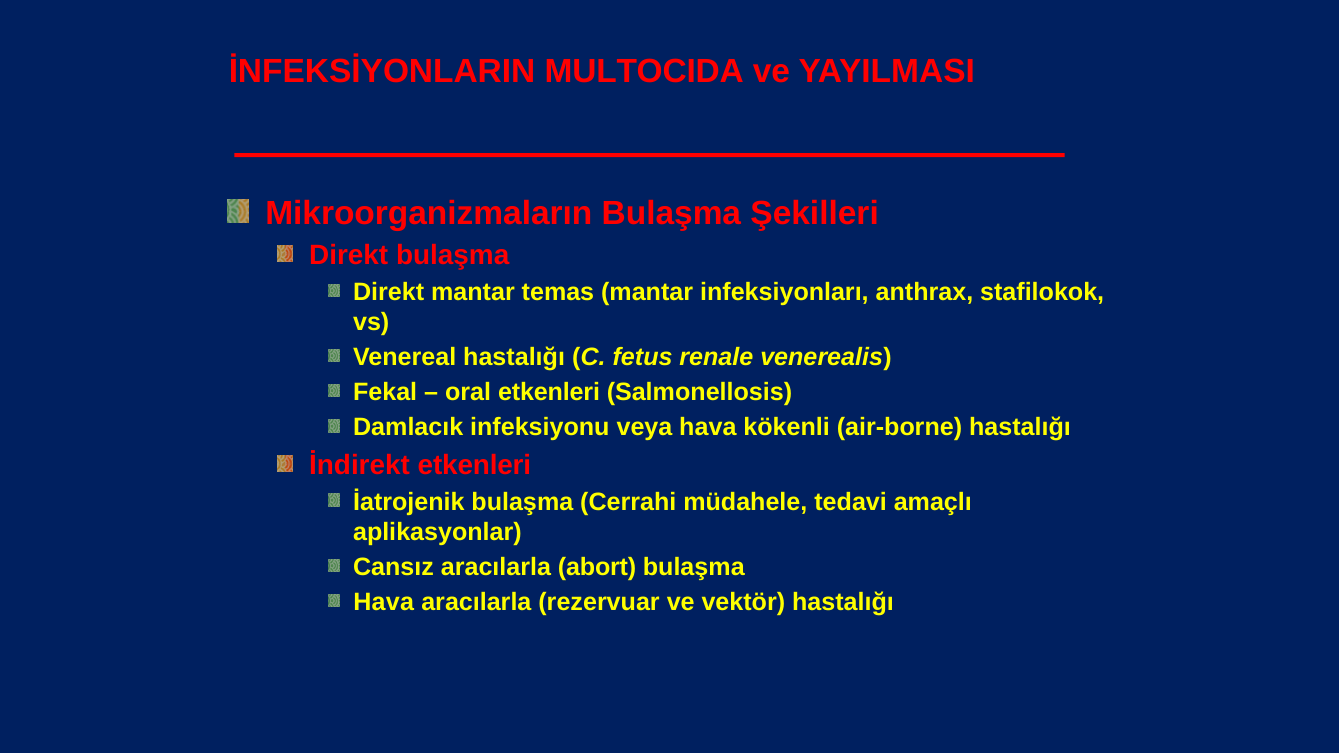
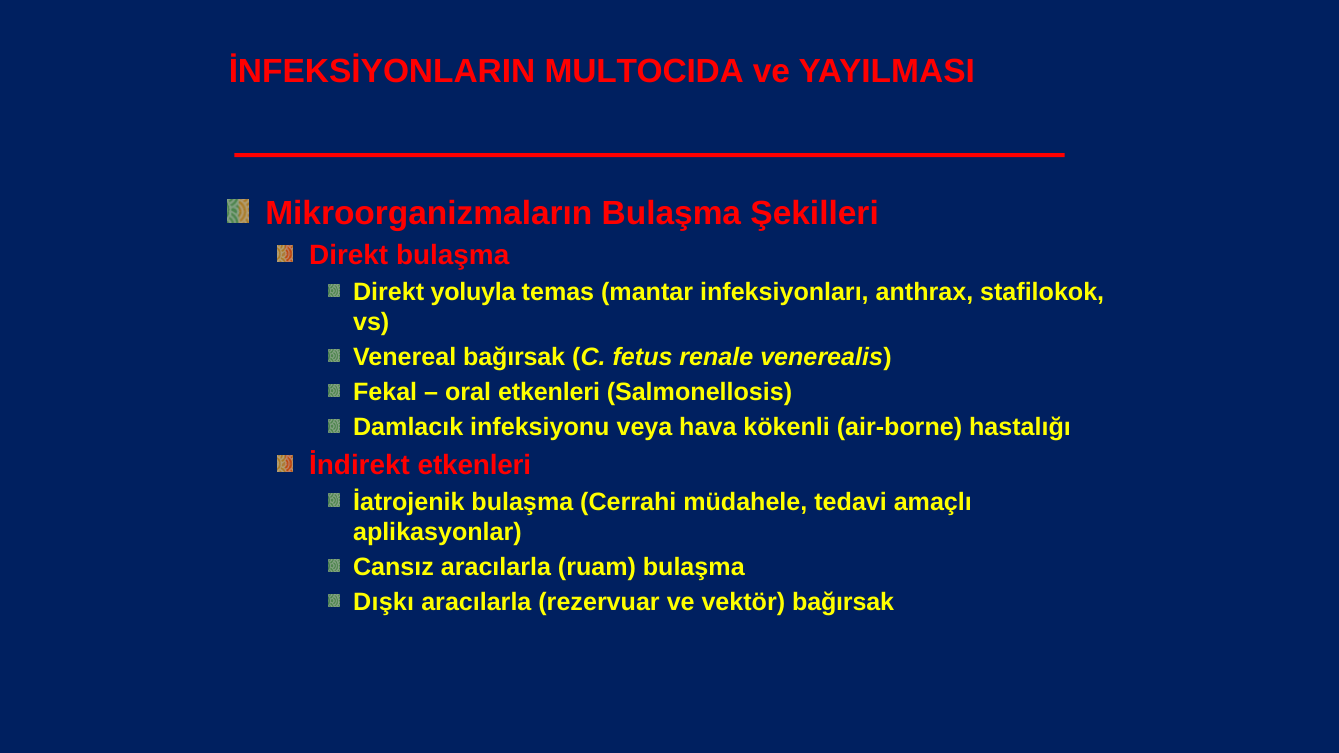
Direkt mantar: mantar -> yoluyla
Venereal hastalığı: hastalığı -> bağırsak
abort: abort -> ruam
Hava at (384, 602): Hava -> Dışkı
vektör hastalığı: hastalığı -> bağırsak
